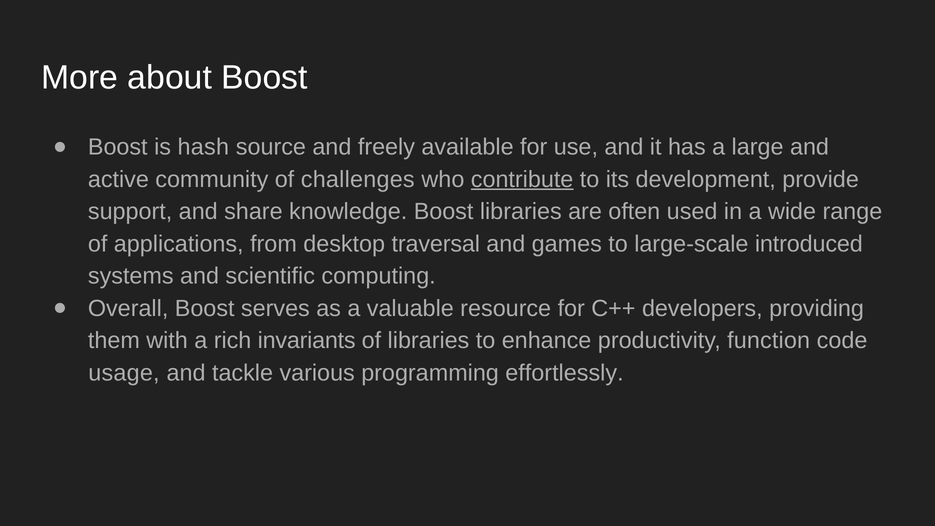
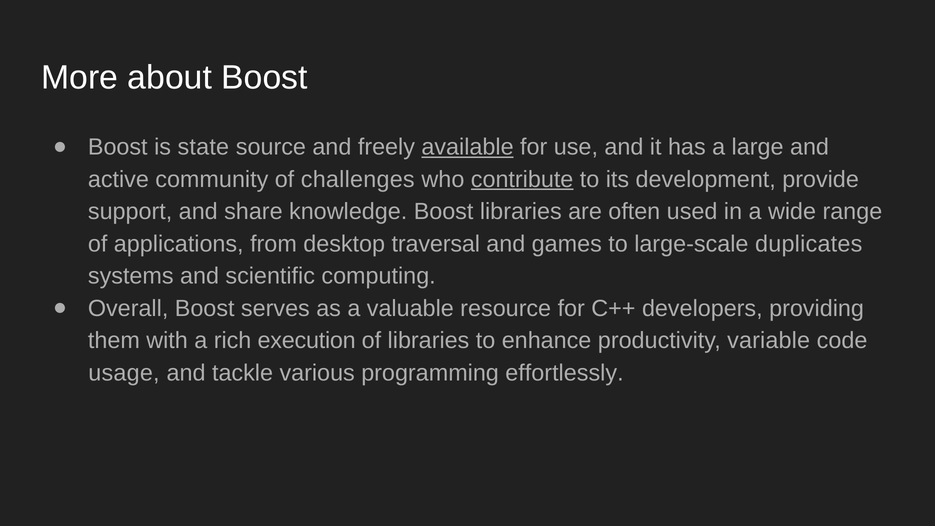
hash: hash -> state
available underline: none -> present
introduced: introduced -> duplicates
invariants: invariants -> execution
function: function -> variable
